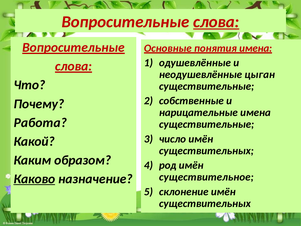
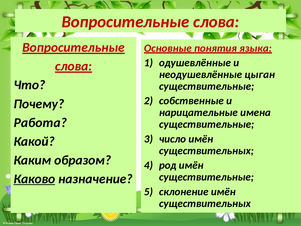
слова at (216, 22) underline: present -> none
понятия имена: имена -> языка
существительное at (206, 177): существительное -> существительные
